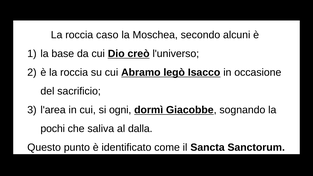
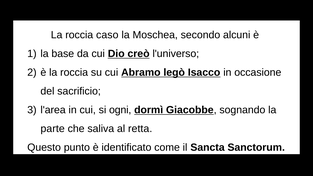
pochi: pochi -> parte
dalla: dalla -> retta
